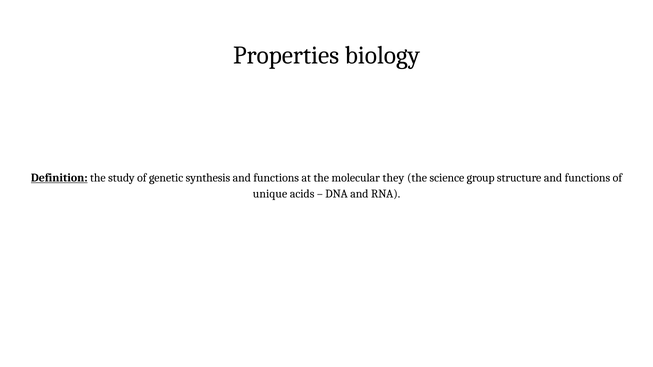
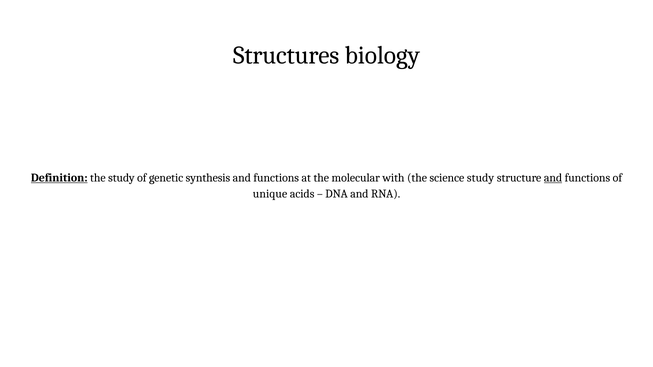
Properties: Properties -> Structures
they: they -> with
science group: group -> study
and at (553, 178) underline: none -> present
